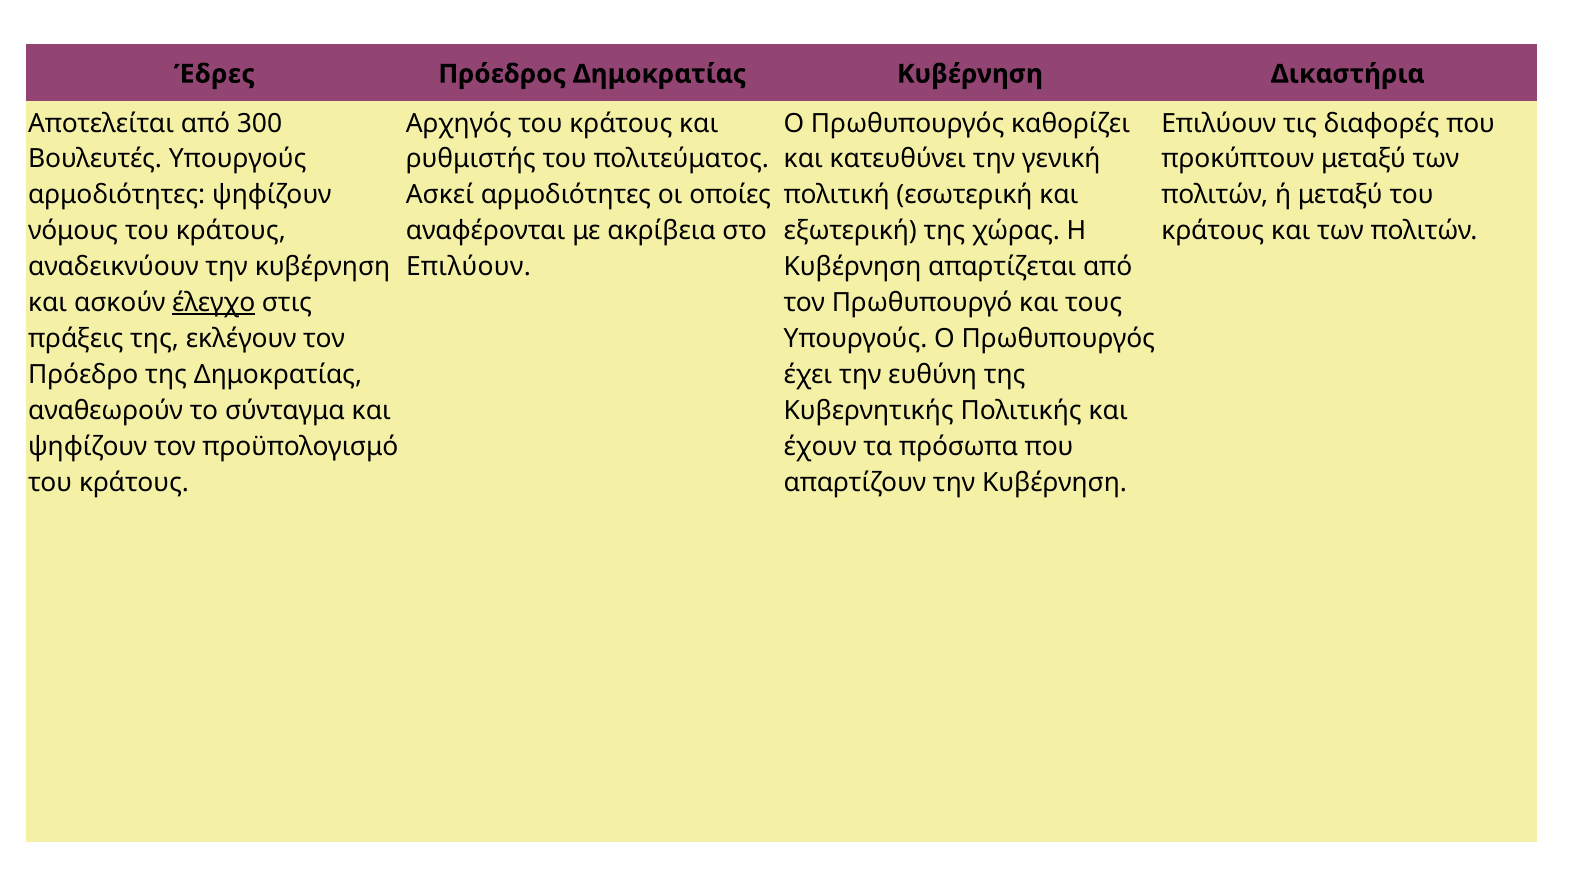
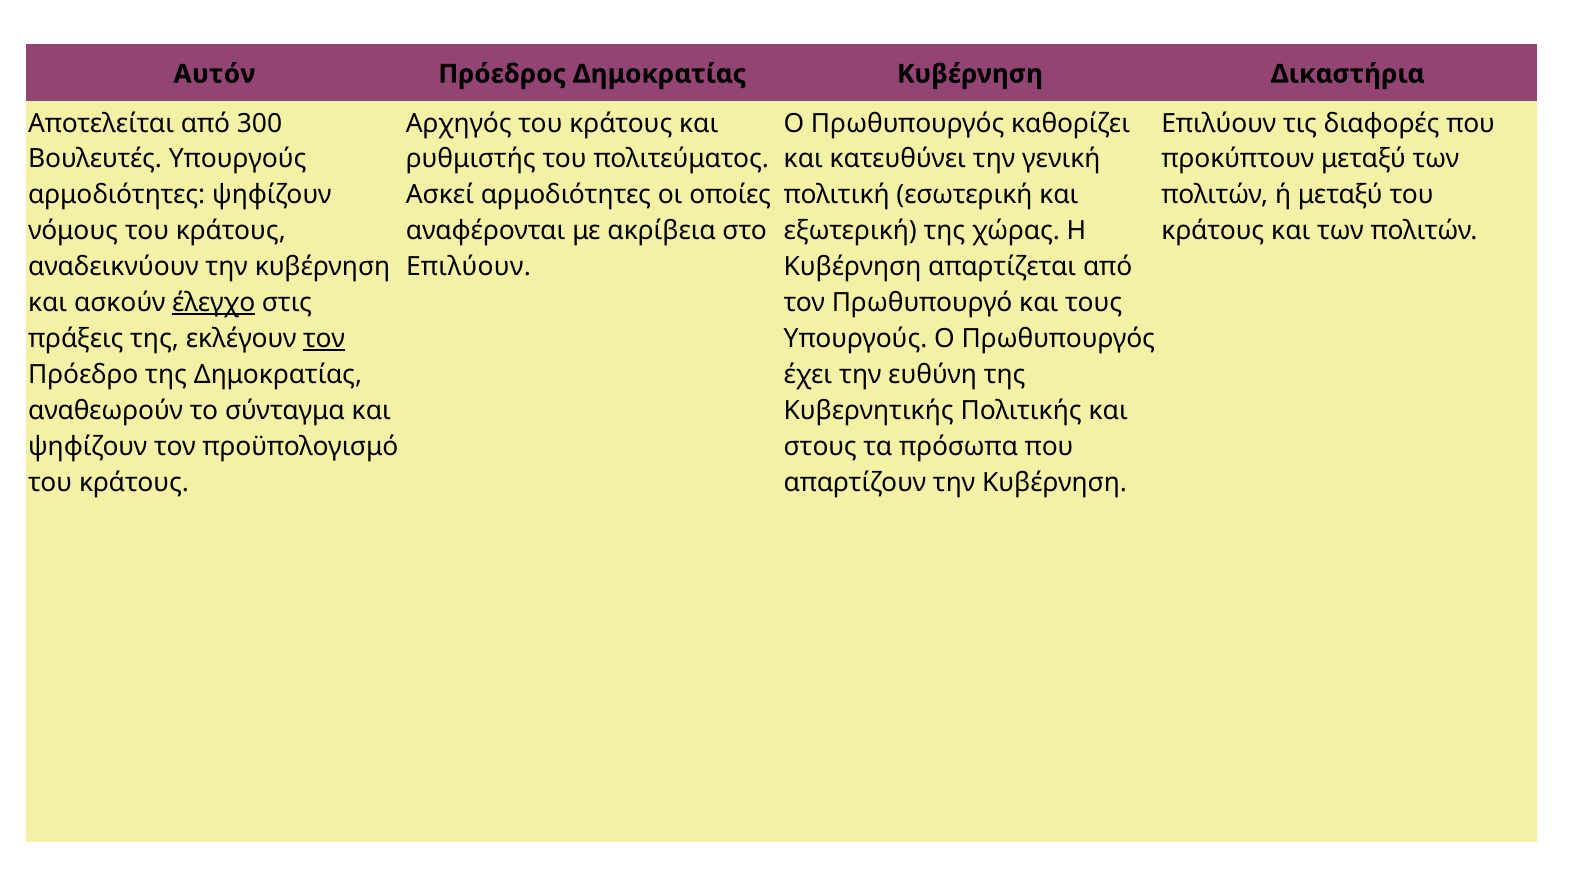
Έδρες: Έδρες -> Αυτόν
τον at (324, 339) underline: none -> present
έχουν: έχουν -> στους
